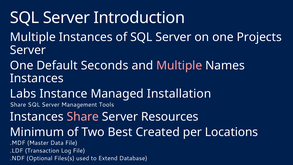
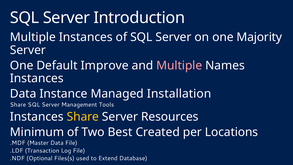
Projects: Projects -> Majority
Seconds: Seconds -> Improve
Labs at (23, 94): Labs -> Data
Share at (83, 117) colour: pink -> yellow
